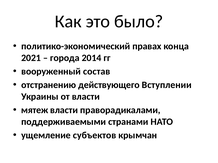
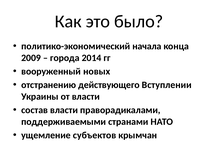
правах: правах -> начала
2021: 2021 -> 2009
состав: состав -> новых
мятеж: мятеж -> состав
